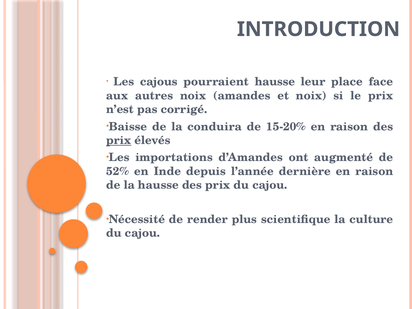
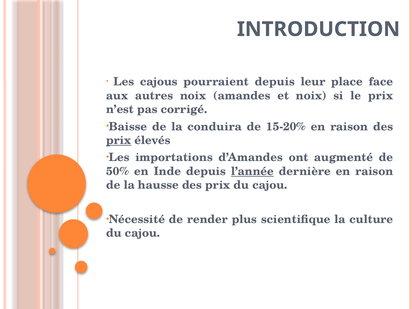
pourraient hausse: hausse -> depuis
52%: 52% -> 50%
l’année underline: none -> present
